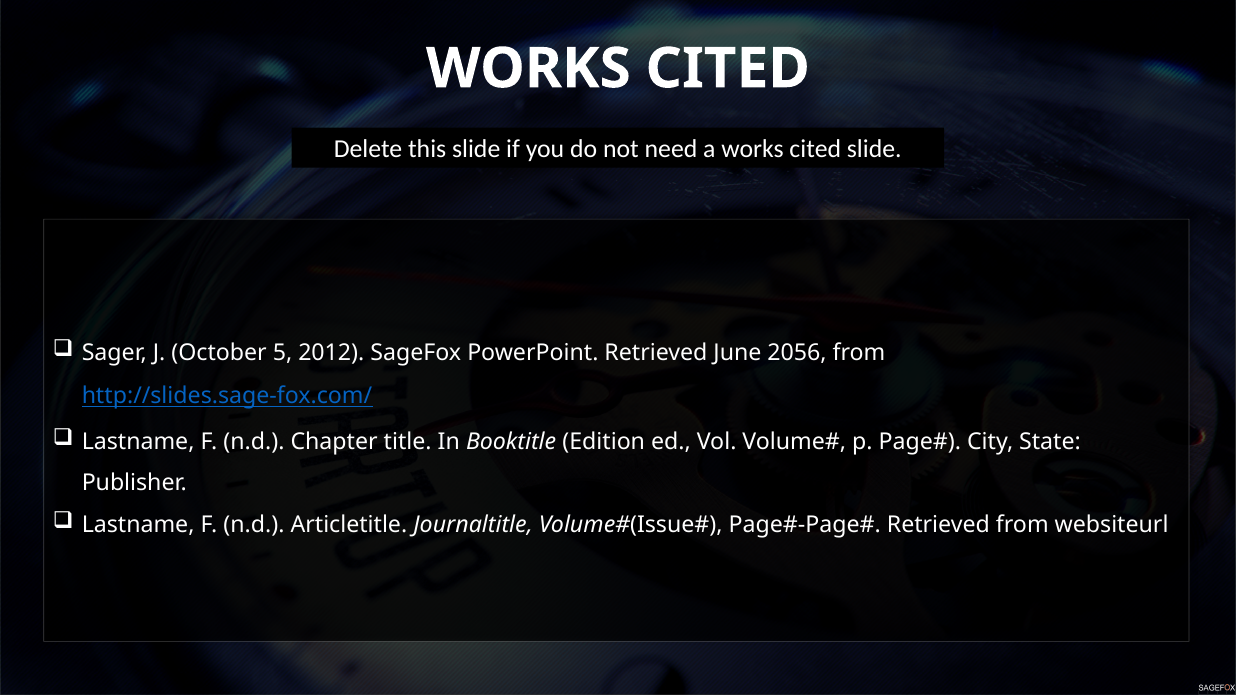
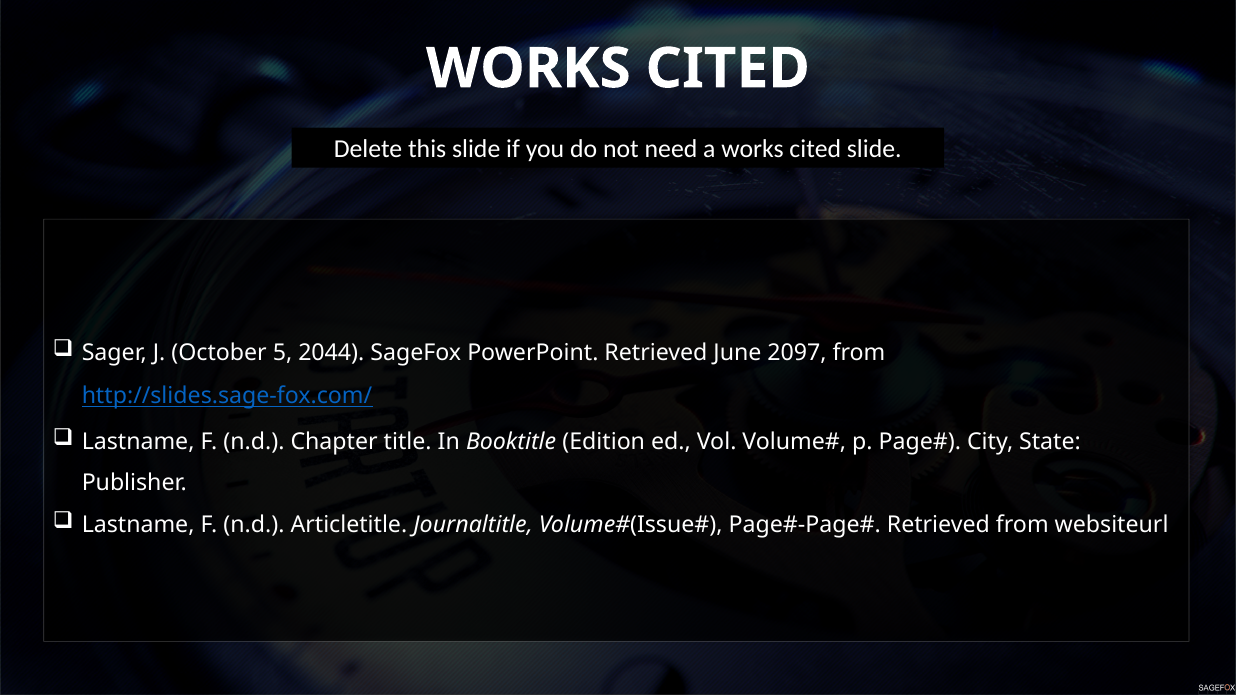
2012: 2012 -> 2044
2056: 2056 -> 2097
